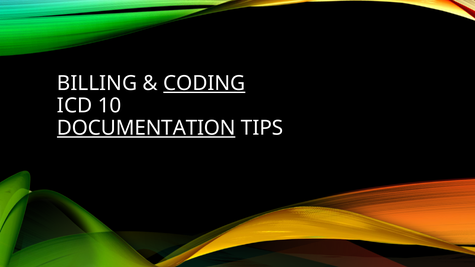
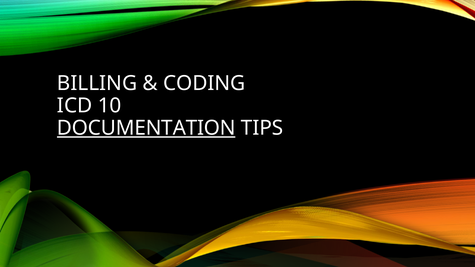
CODING underline: present -> none
